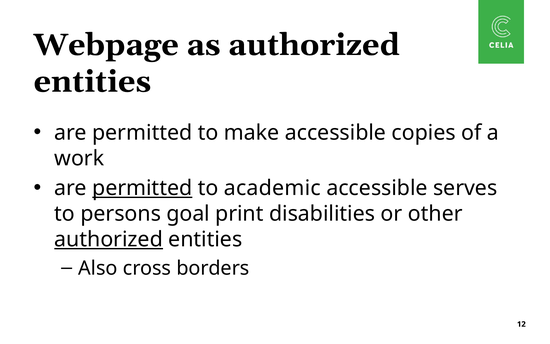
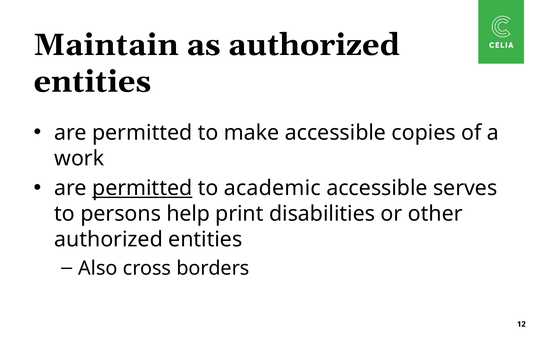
Webpage: Webpage -> Maintain
goal: goal -> help
authorized at (109, 239) underline: present -> none
